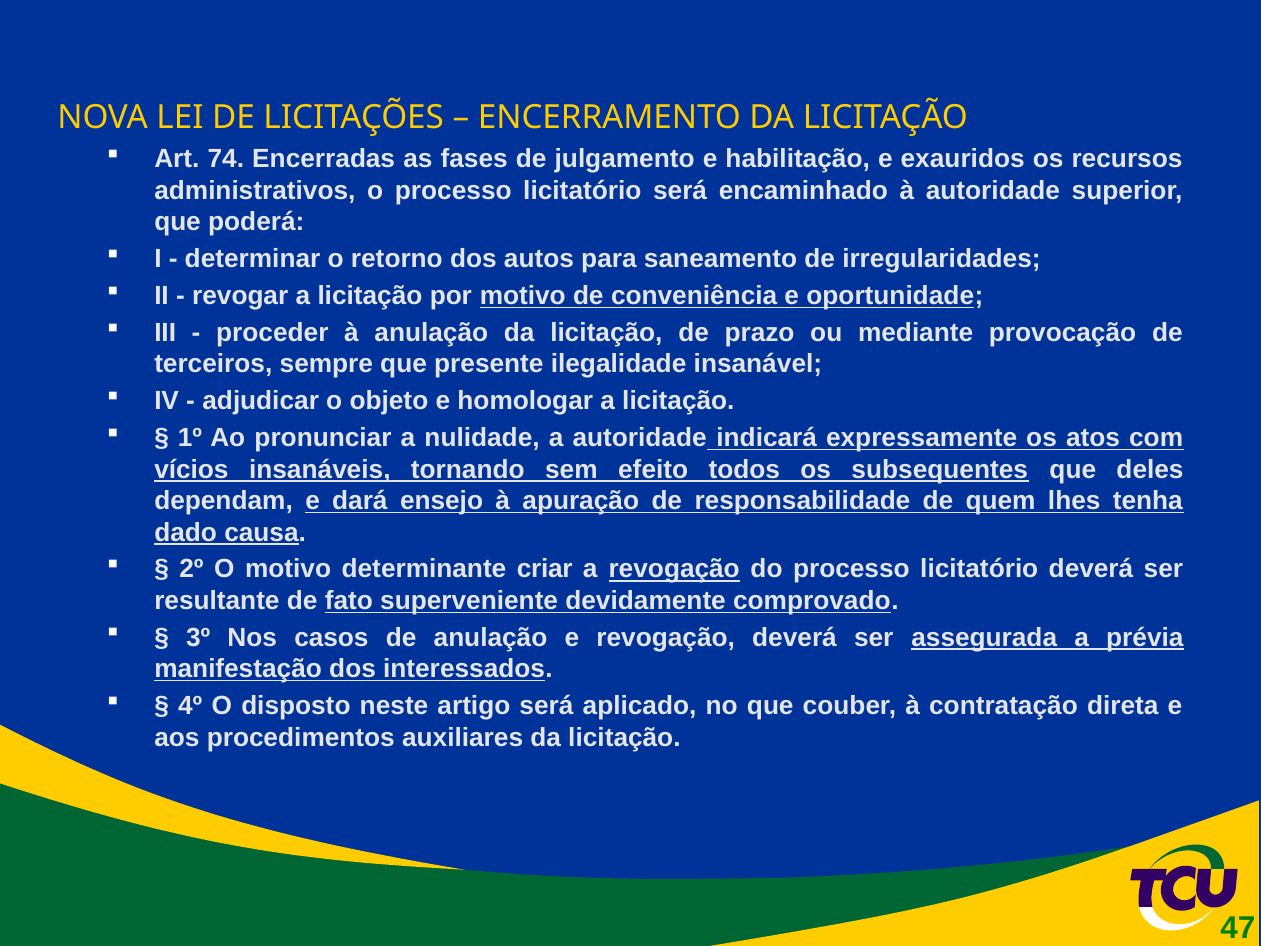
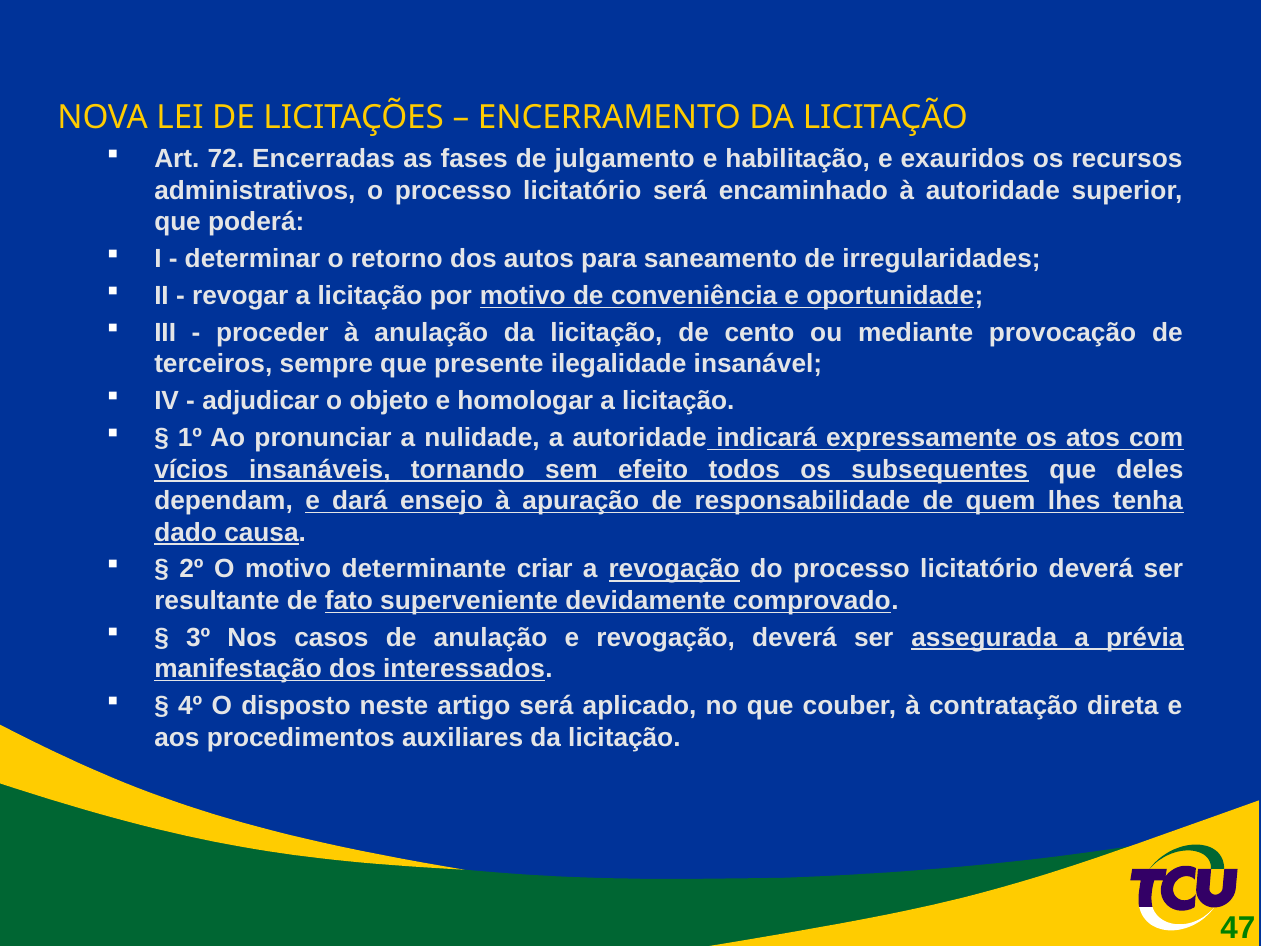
74: 74 -> 72
prazo: prazo -> cento
